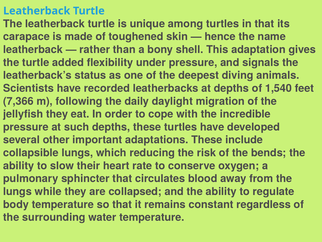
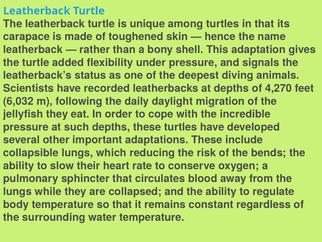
1,540: 1,540 -> 4,270
7,366: 7,366 -> 6,032
